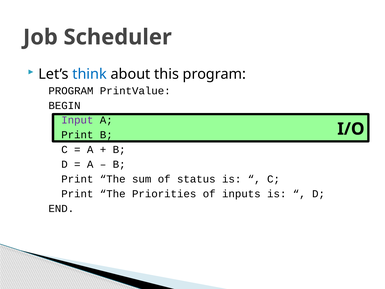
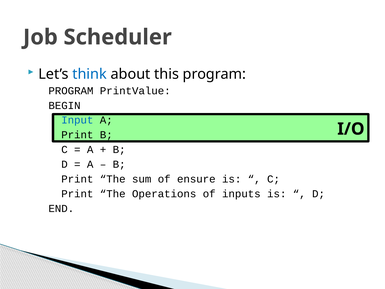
Input colour: purple -> blue
status: status -> ensure
Priorities: Priorities -> Operations
